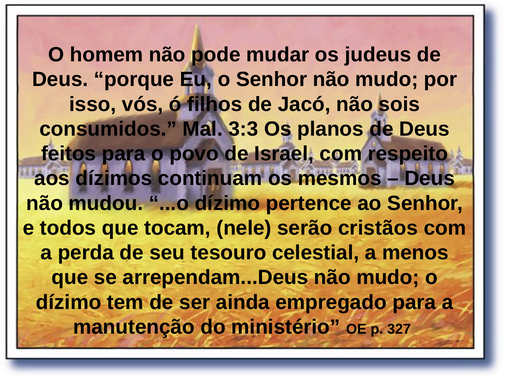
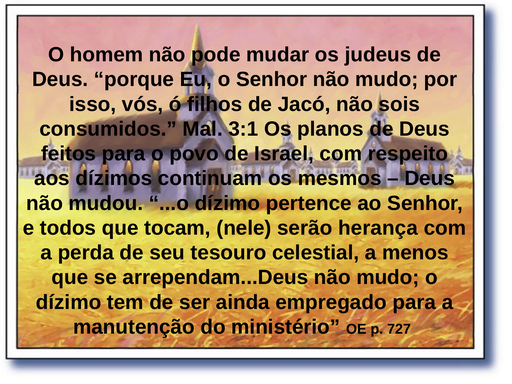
3:3: 3:3 -> 3:1
cristãos: cristãos -> herança
327: 327 -> 727
